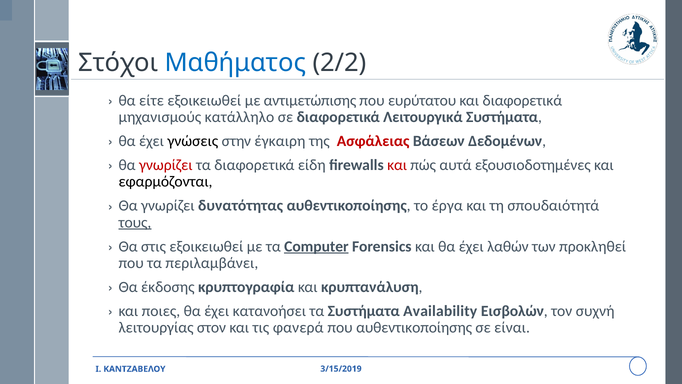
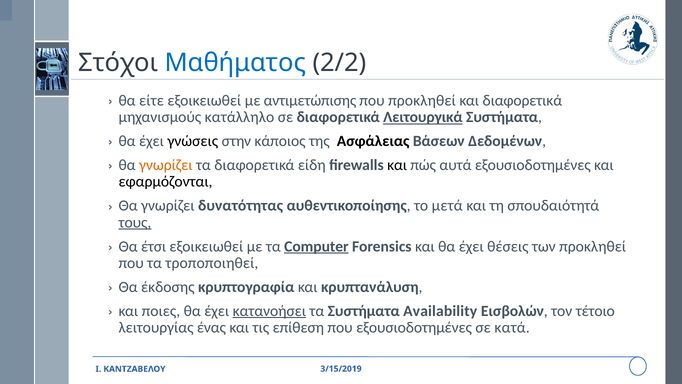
που ευρύτατου: ευρύτατου -> προκληθεί
Λειτουργικά underline: none -> present
έγκαιρη: έγκαιρη -> κάποιος
Ασφάλειας colour: red -> black
γνωρίζει at (166, 165) colour: red -> orange
και at (397, 165) colour: red -> black
έργα: έργα -> μετά
στις: στις -> έτσι
λαθών: λαθών -> θέσεις
περιλαμβάνει: περιλαμβάνει -> τροποποιηθεί
κατανοήσει underline: none -> present
συχνή: συχνή -> τέτοιο
στον: στον -> ένας
φανερά: φανερά -> επίθεση
που αυθεντικοποίησης: αυθεντικοποίησης -> εξουσιοδοτημένες
είναι: είναι -> κατά
